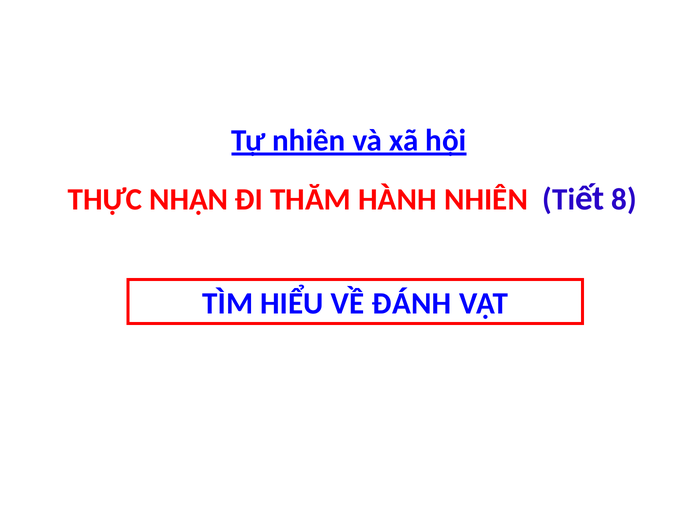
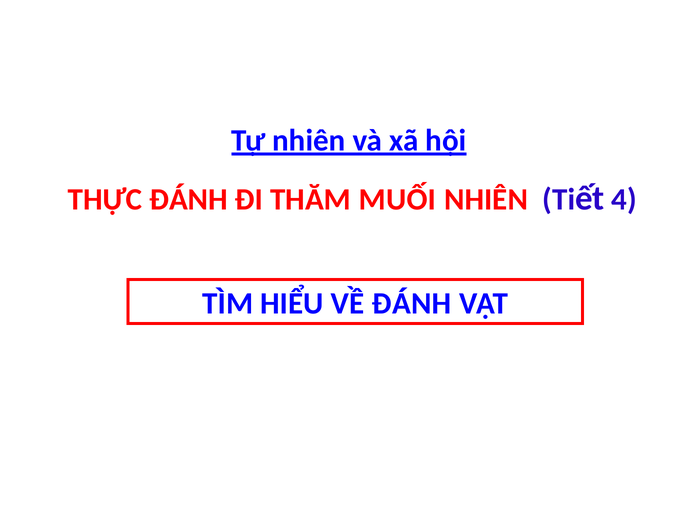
THỰC NHẬN: NHẬN -> ĐÁNH
HÀNH: HÀNH -> MUỐI
8: 8 -> 4
